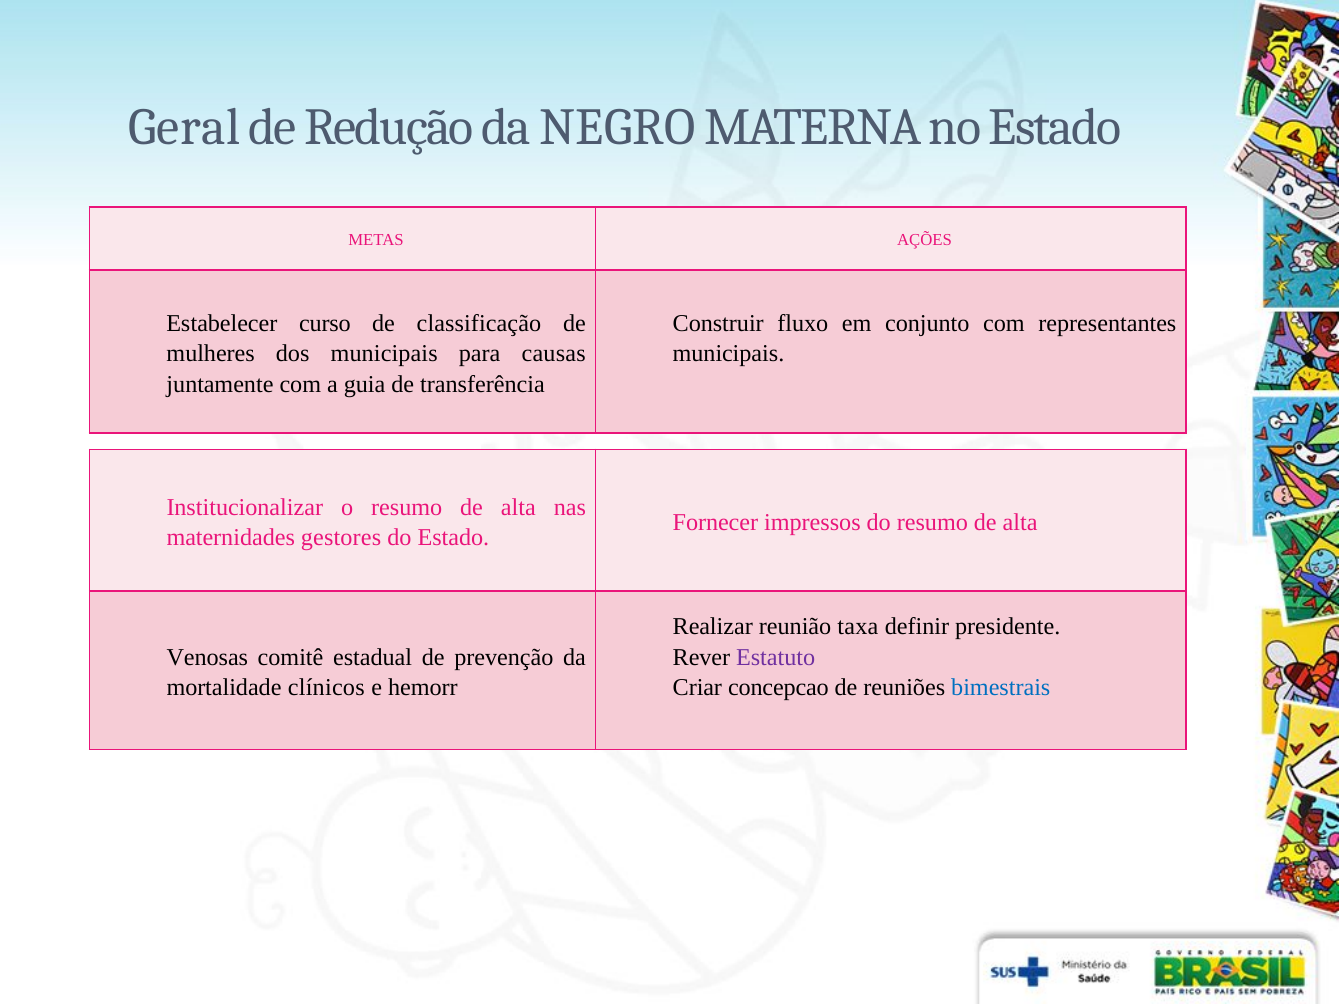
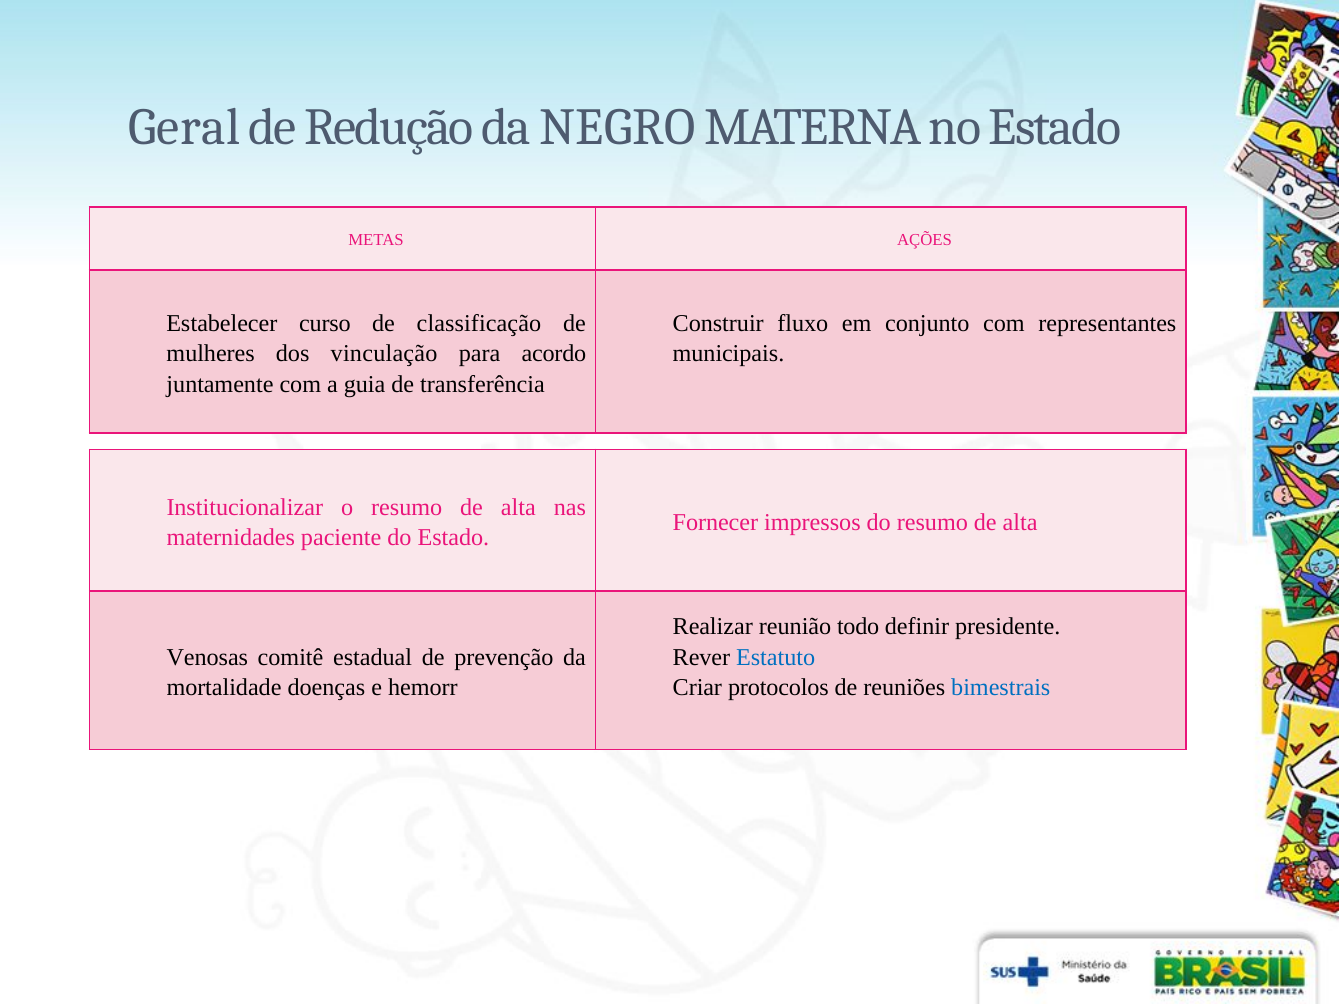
dos municipais: municipais -> vinculação
causas: causas -> acordo
gestores: gestores -> paciente
taxa: taxa -> todo
Estatuto colour: purple -> blue
clínicos: clínicos -> doenças
concepcao: concepcao -> protocolos
